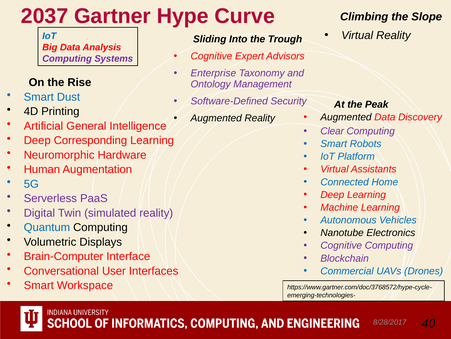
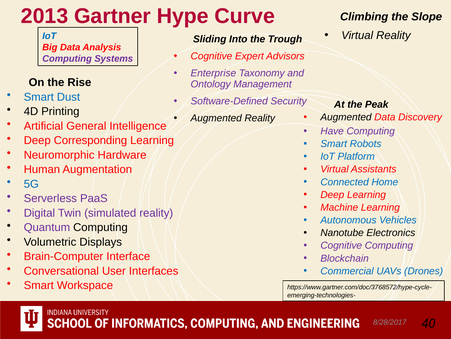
2037: 2037 -> 2013
Clear: Clear -> Have
Quantum colour: blue -> purple
